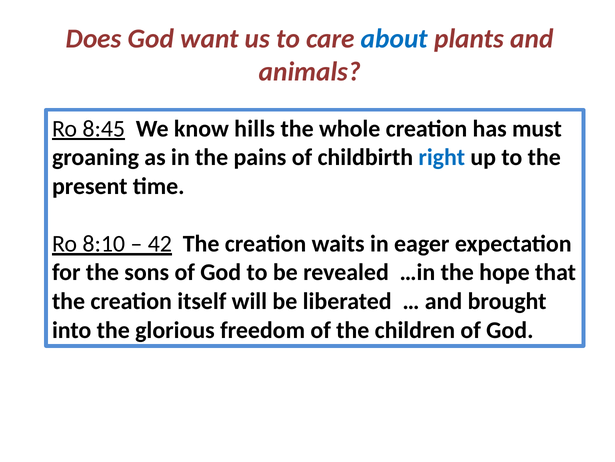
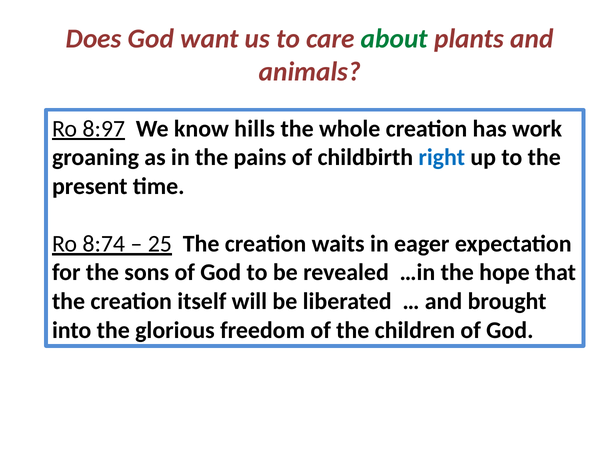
about colour: blue -> green
8:45: 8:45 -> 8:97
must: must -> work
8:10: 8:10 -> 8:74
42: 42 -> 25
